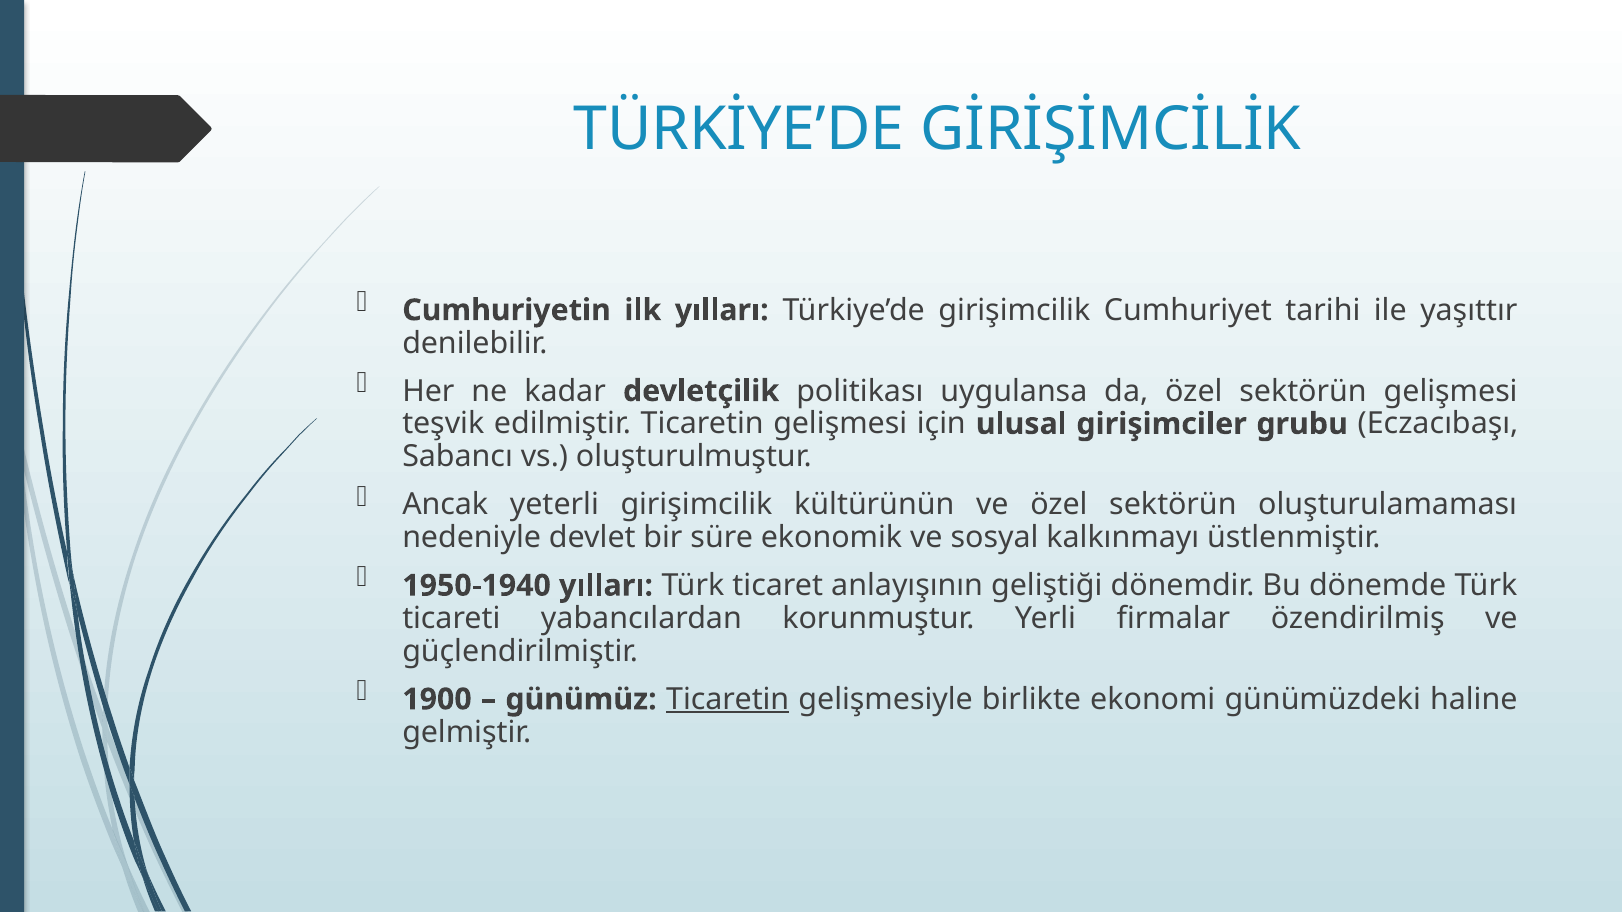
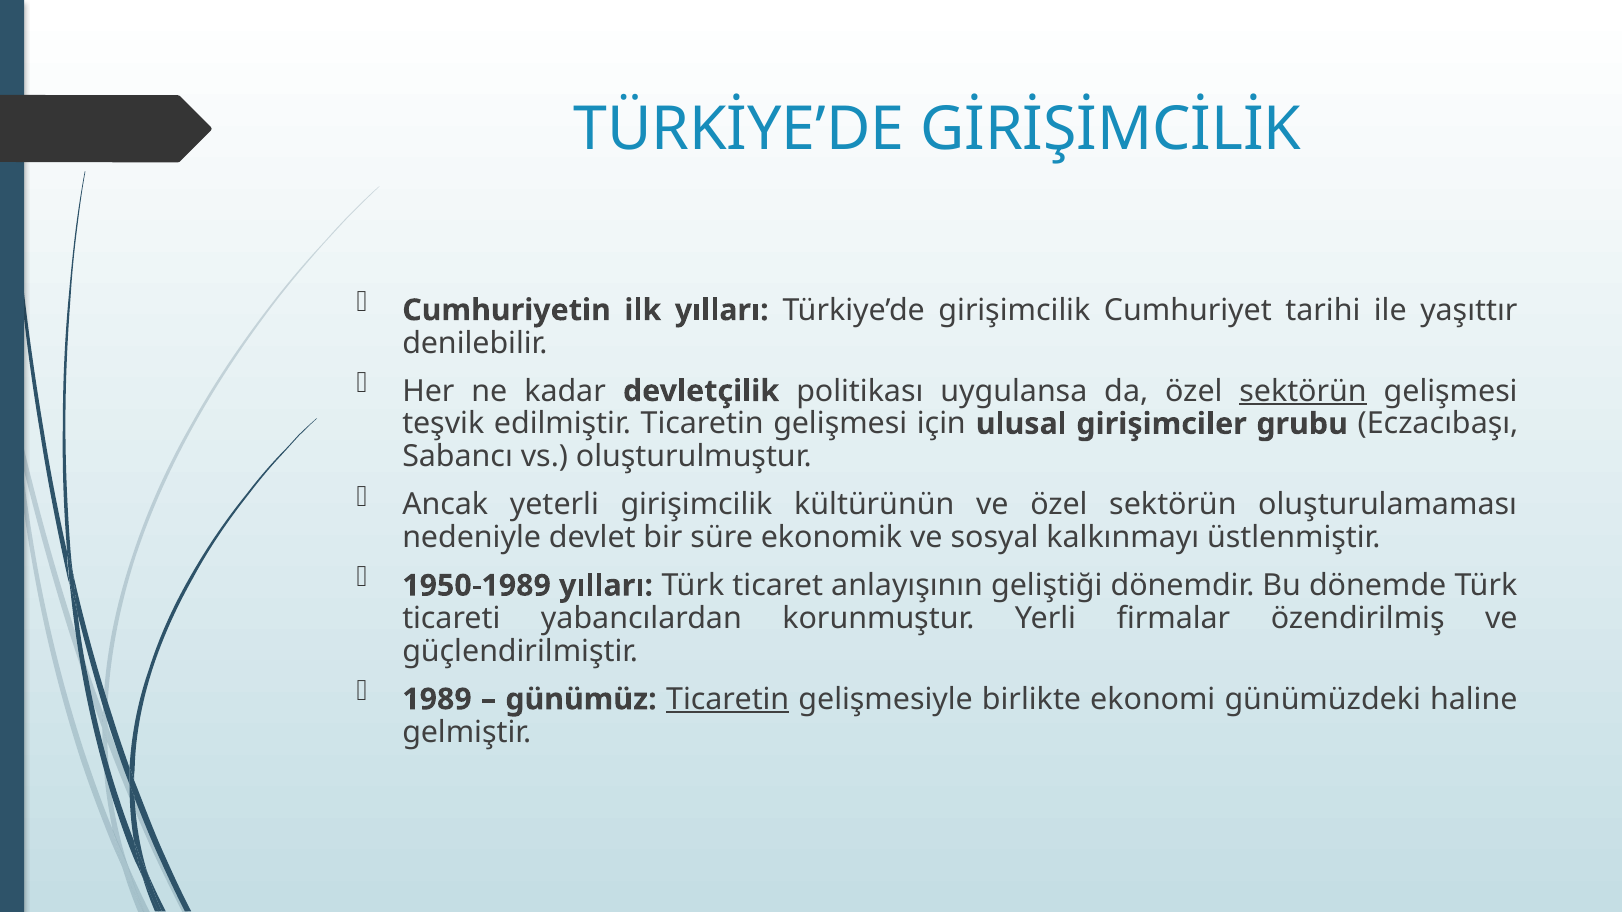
sektörün at (1303, 391) underline: none -> present
1950-1940: 1950-1940 -> 1950-1989
1900: 1900 -> 1989
